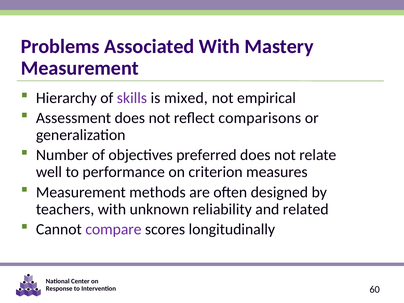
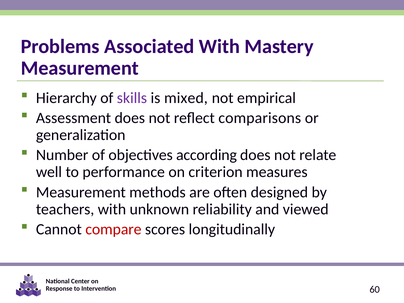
preferred: preferred -> according
related: related -> viewed
compare colour: purple -> red
